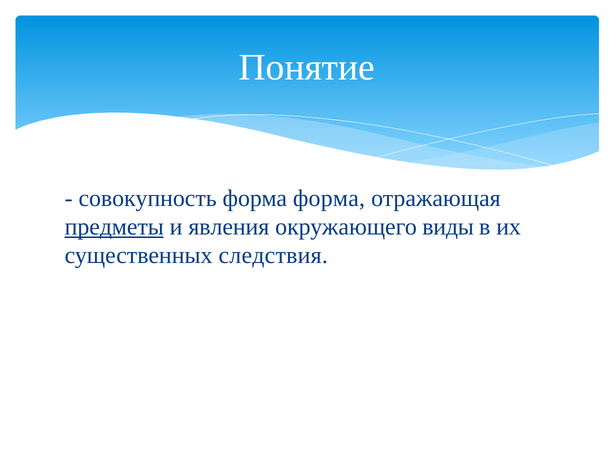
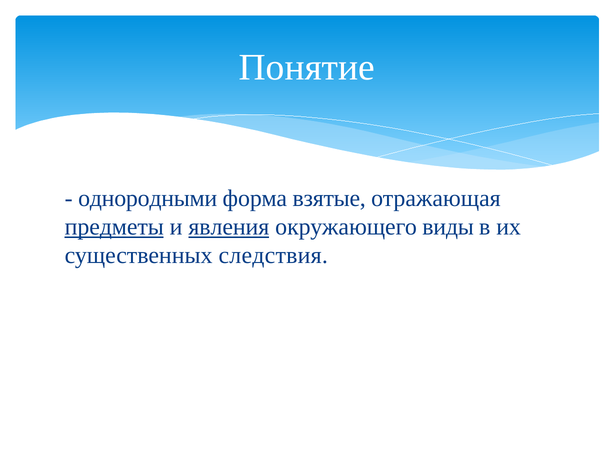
совокупность: совокупность -> однородными
форма форма: форма -> взятые
явления underline: none -> present
